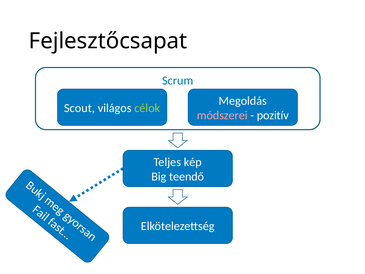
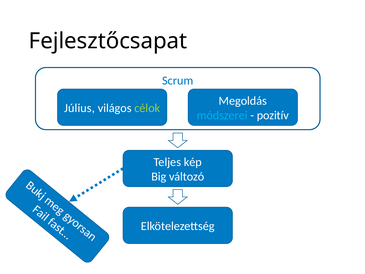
Scout: Scout -> Július
módszerei colour: pink -> light blue
teendő: teendő -> változó
